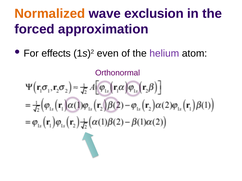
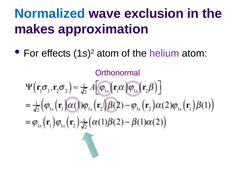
Normalized colour: orange -> blue
forced: forced -> makes
1s)2 even: even -> atom
